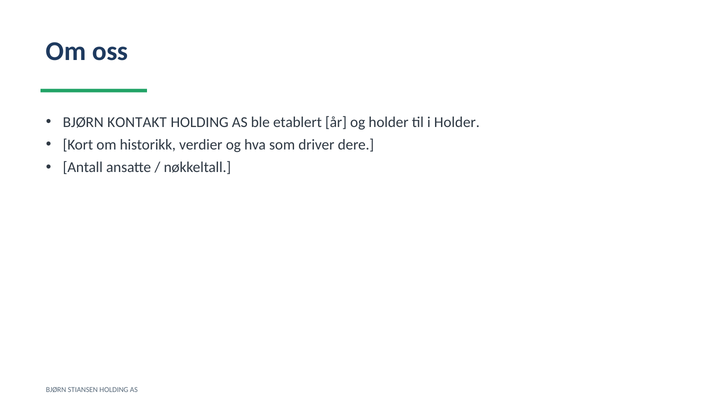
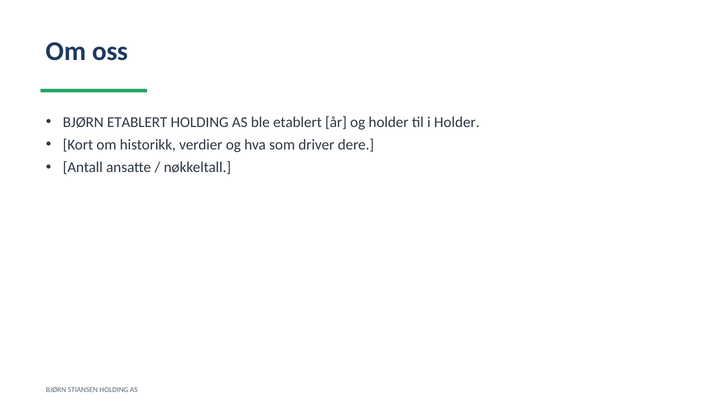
BJØRN KONTAKT: KONTAKT -> ETABLERT
